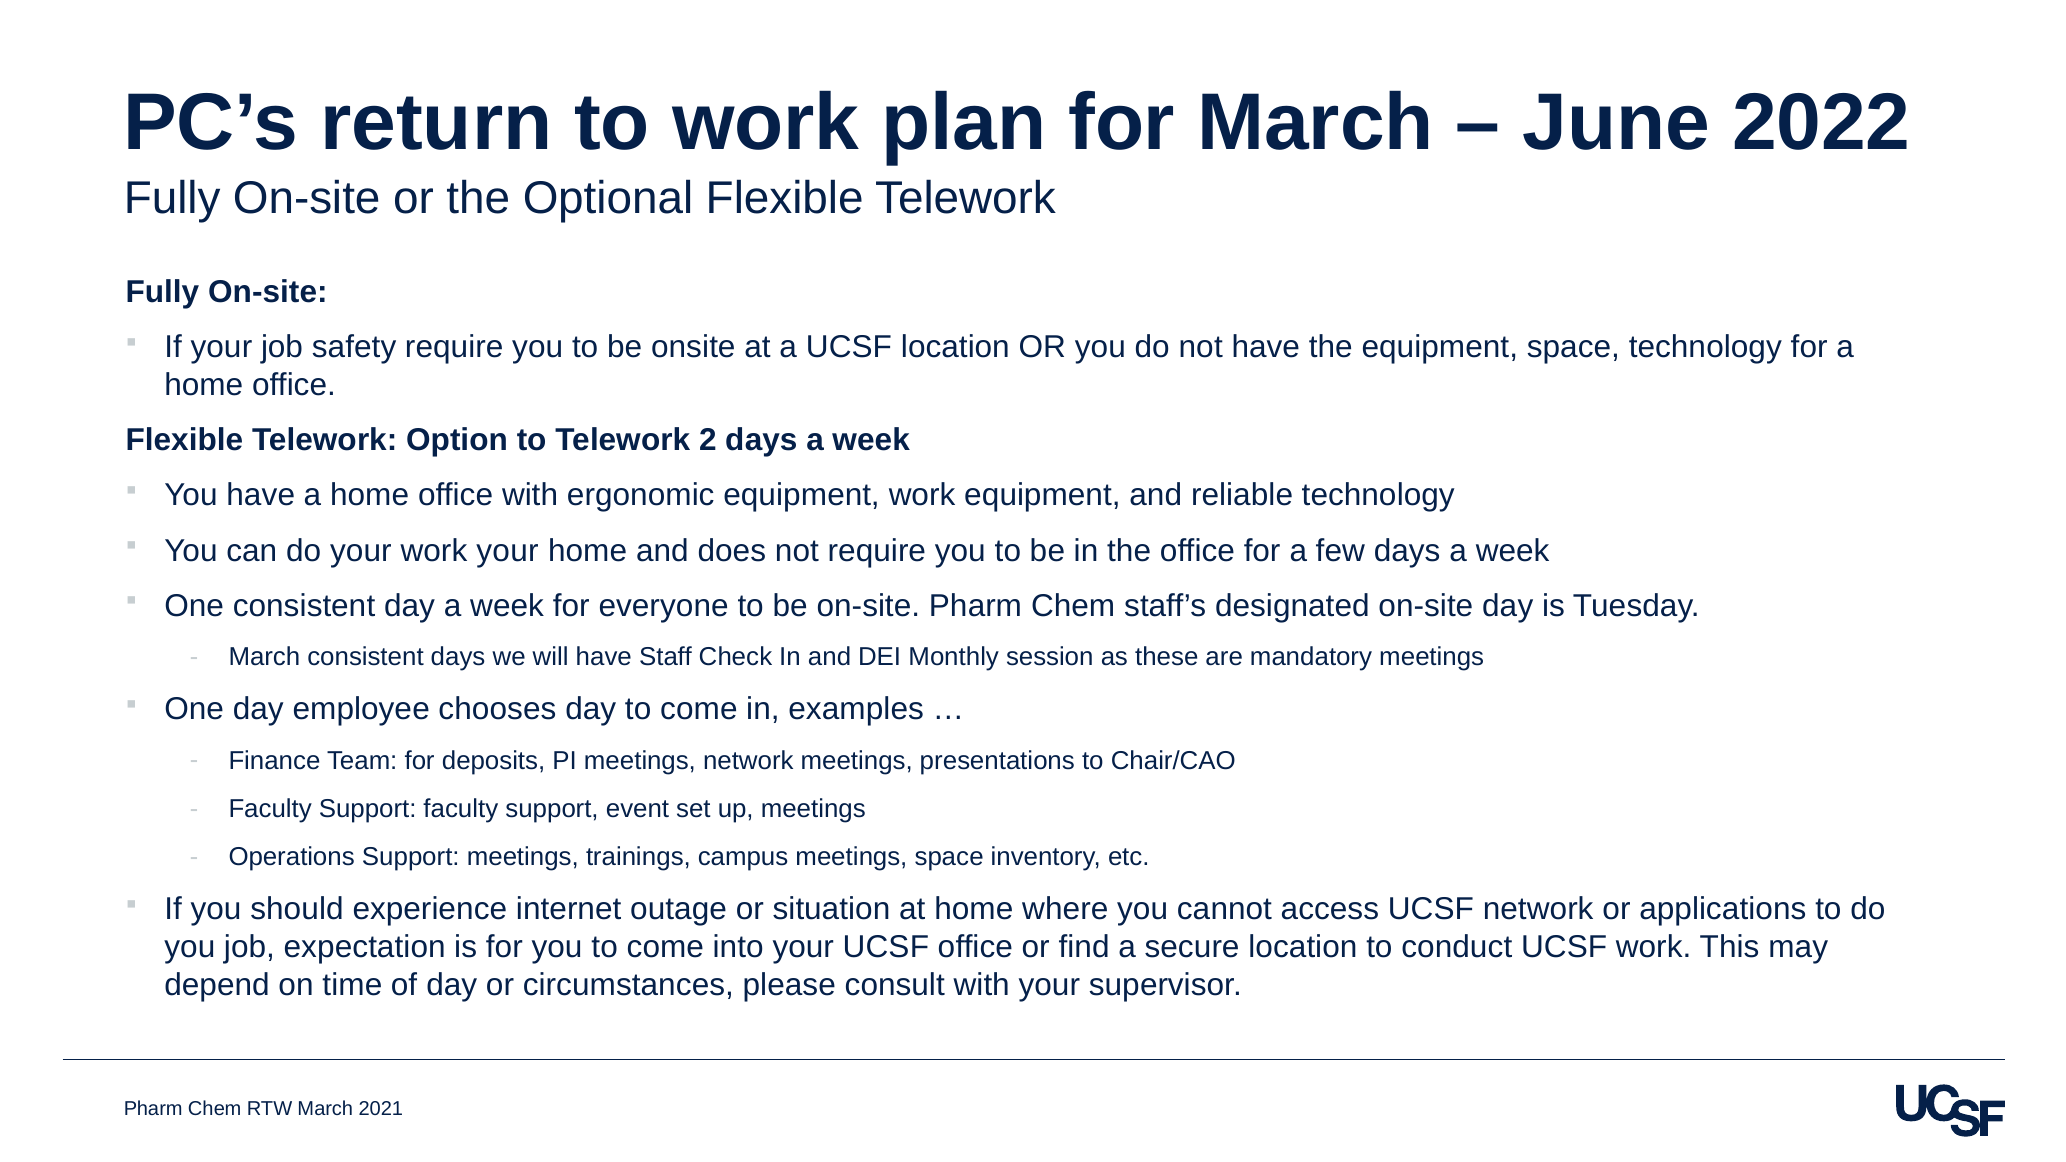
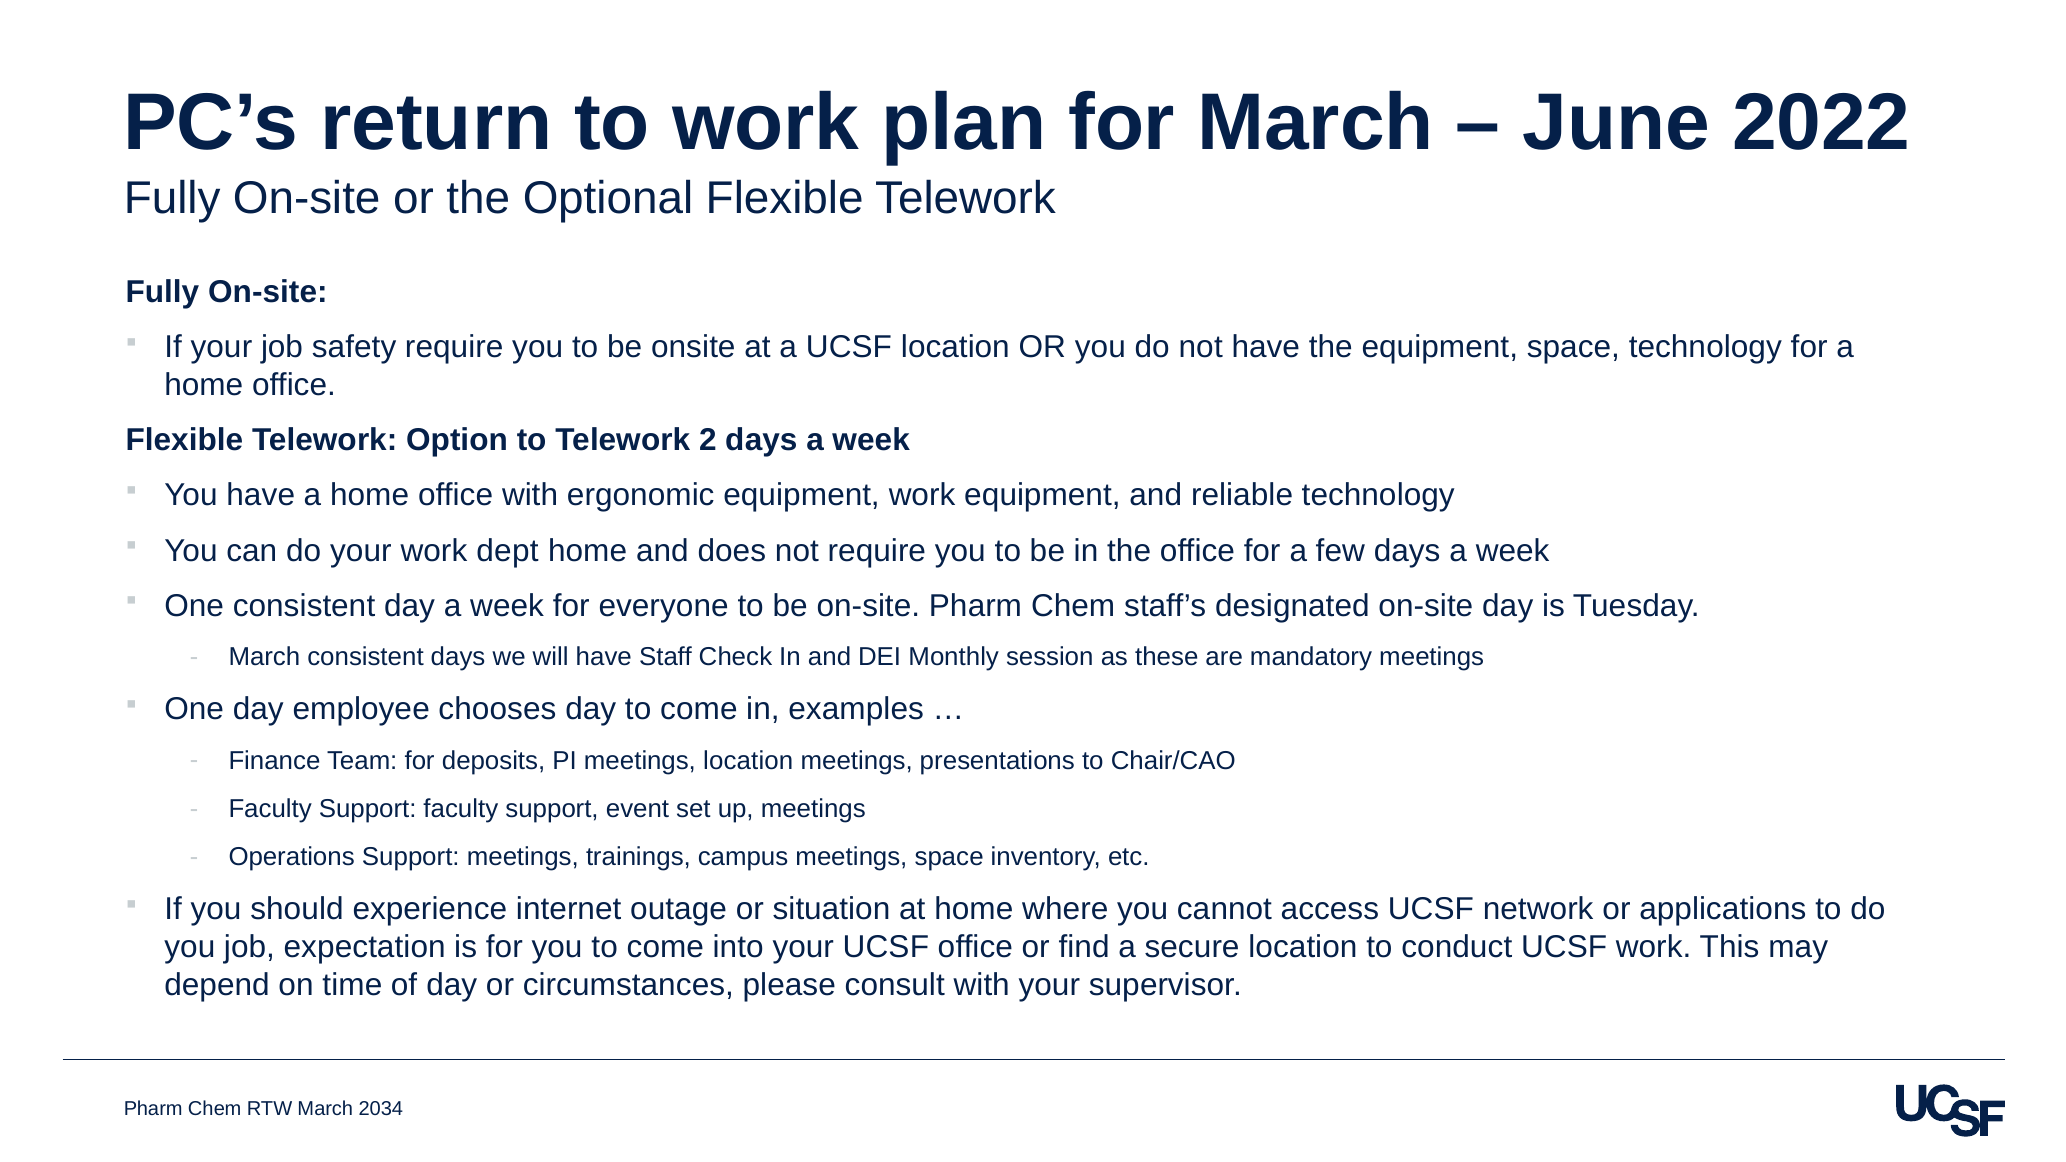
work your: your -> dept
meetings network: network -> location
2021: 2021 -> 2034
